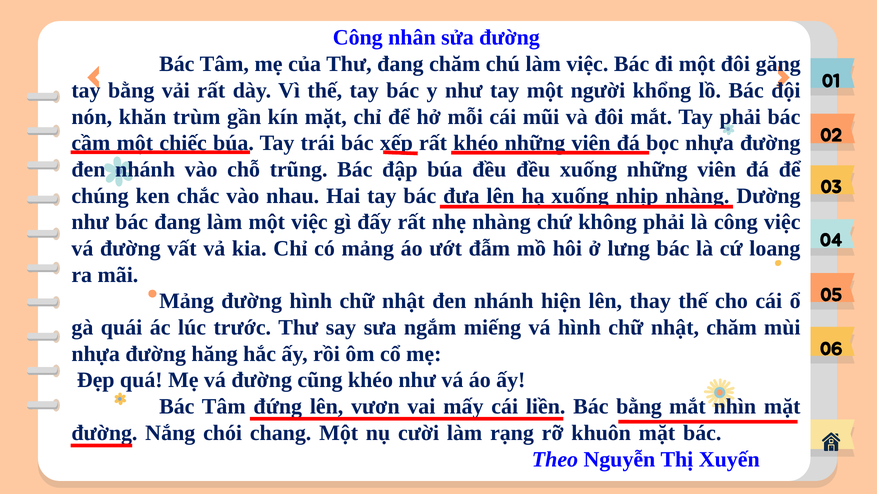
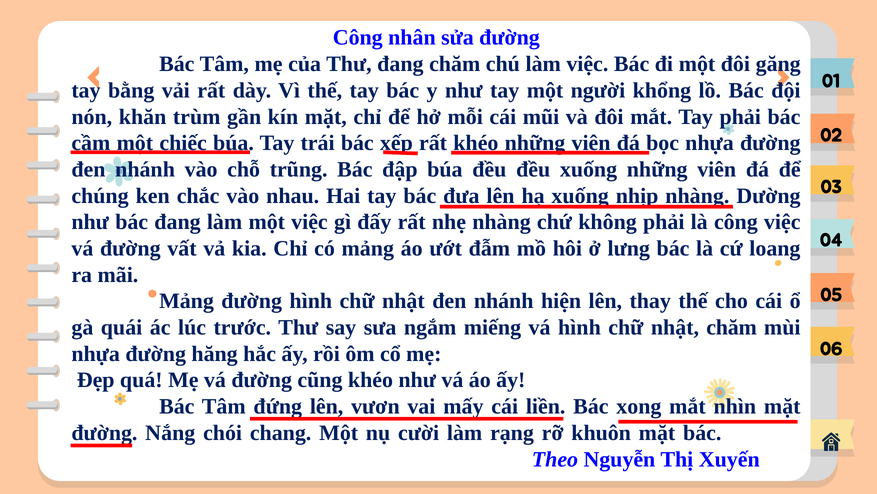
Bác bằng: bằng -> xong
